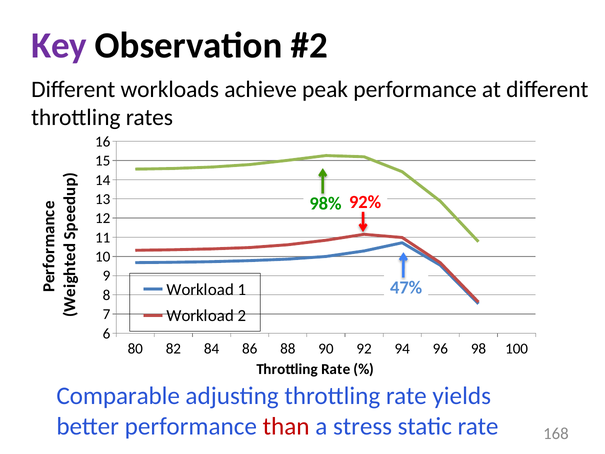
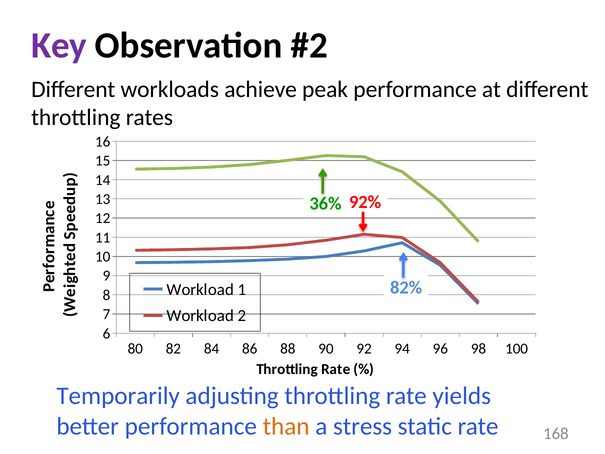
98%: 98% -> 36%
47%: 47% -> 82%
Comparable: Comparable -> Temporarily
than colour: red -> orange
